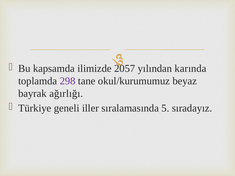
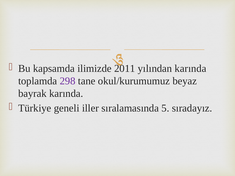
2057: 2057 -> 2011
bayrak ağırlığı: ağırlığı -> karında
